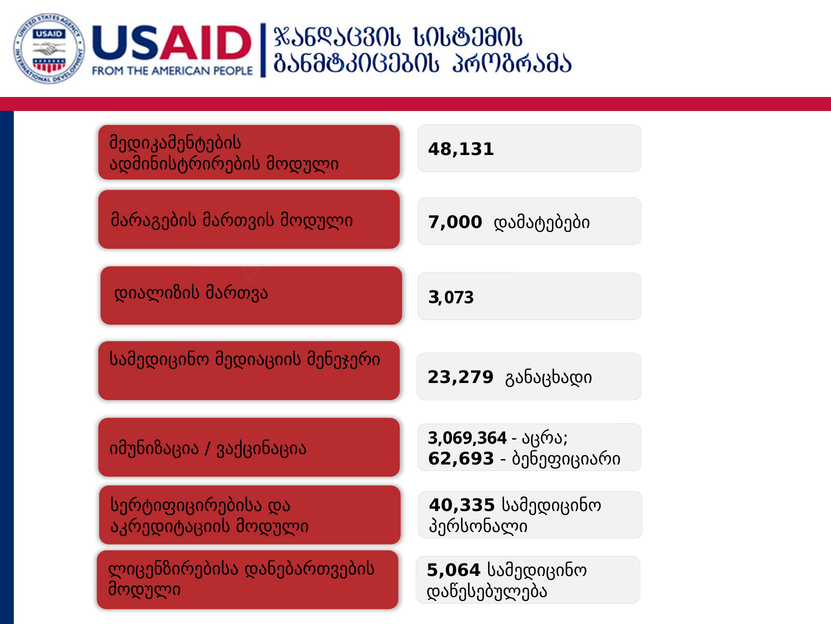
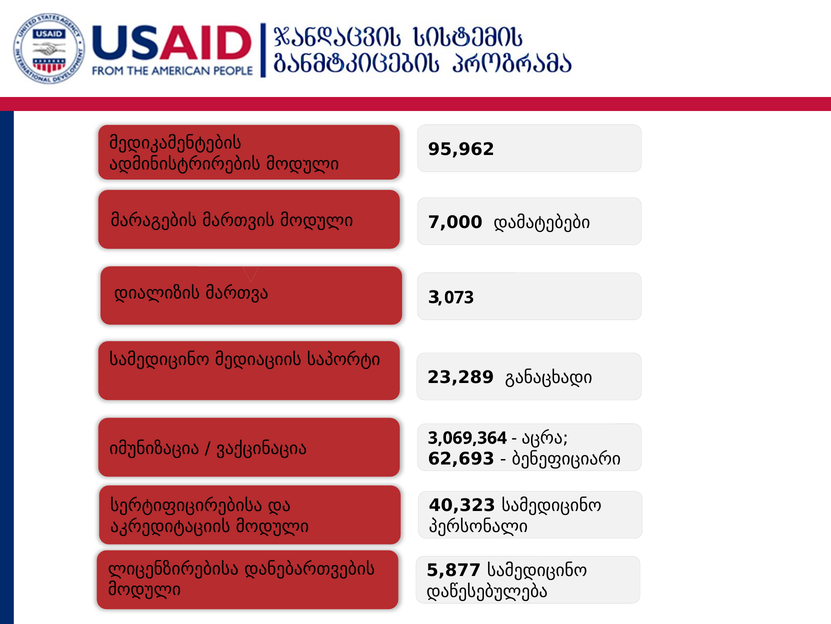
48,131: 48,131 -> 95,962
მენეჯერი: მენეჯერი -> საპორტი
23,279: 23,279 -> 23,289
40,335: 40,335 -> 40,323
5,064: 5,064 -> 5,877
